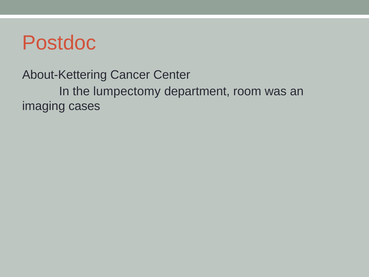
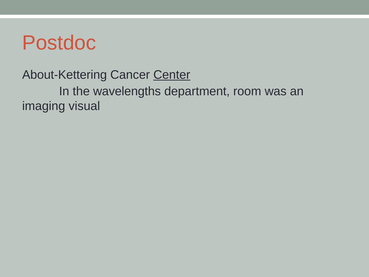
Center underline: none -> present
lumpectomy: lumpectomy -> wavelengths
cases: cases -> visual
